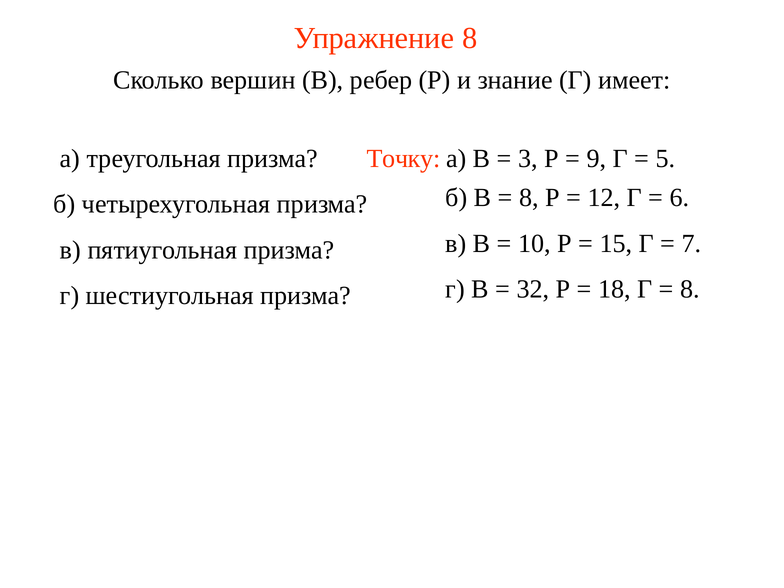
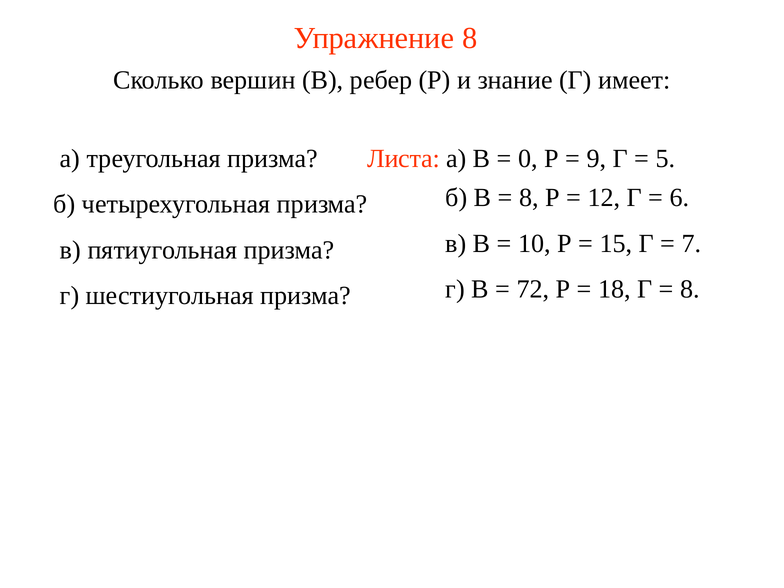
Точку: Точку -> Листа
3: 3 -> 0
32: 32 -> 72
